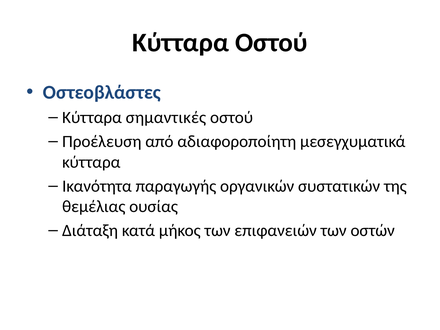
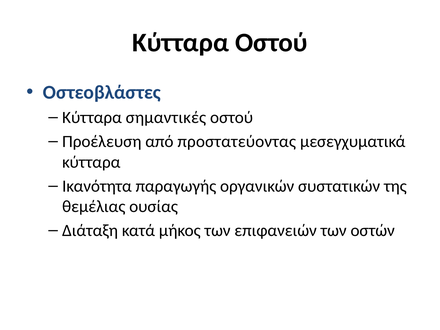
αδιαφοροποίητη: αδιαφοροποίητη -> προστατεύοντας
